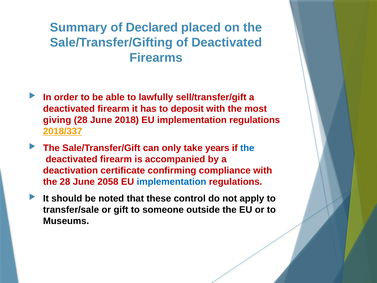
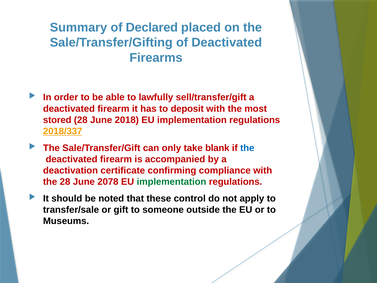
giving: giving -> stored
years: years -> blank
2058: 2058 -> 2078
implementation at (171, 182) colour: blue -> green
